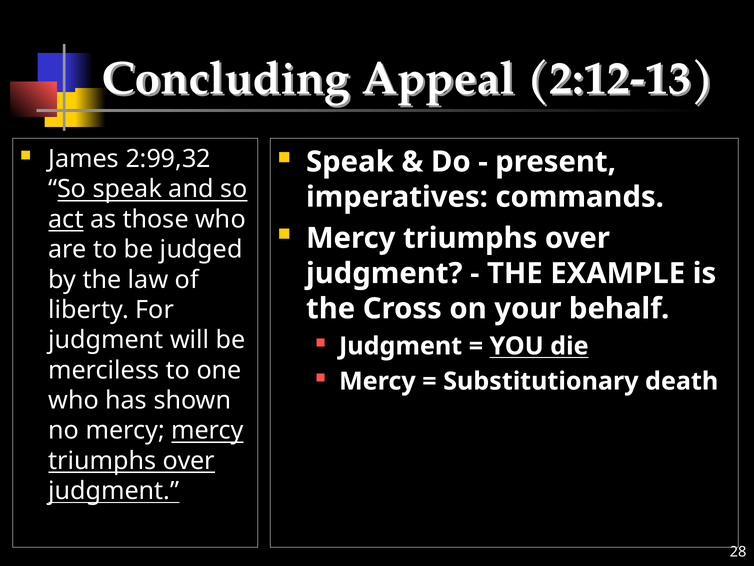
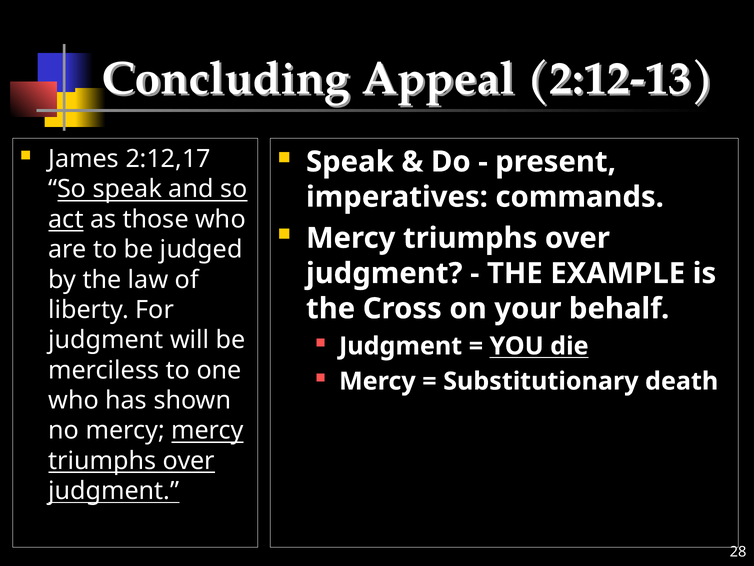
2:99,32: 2:99,32 -> 2:12,17
